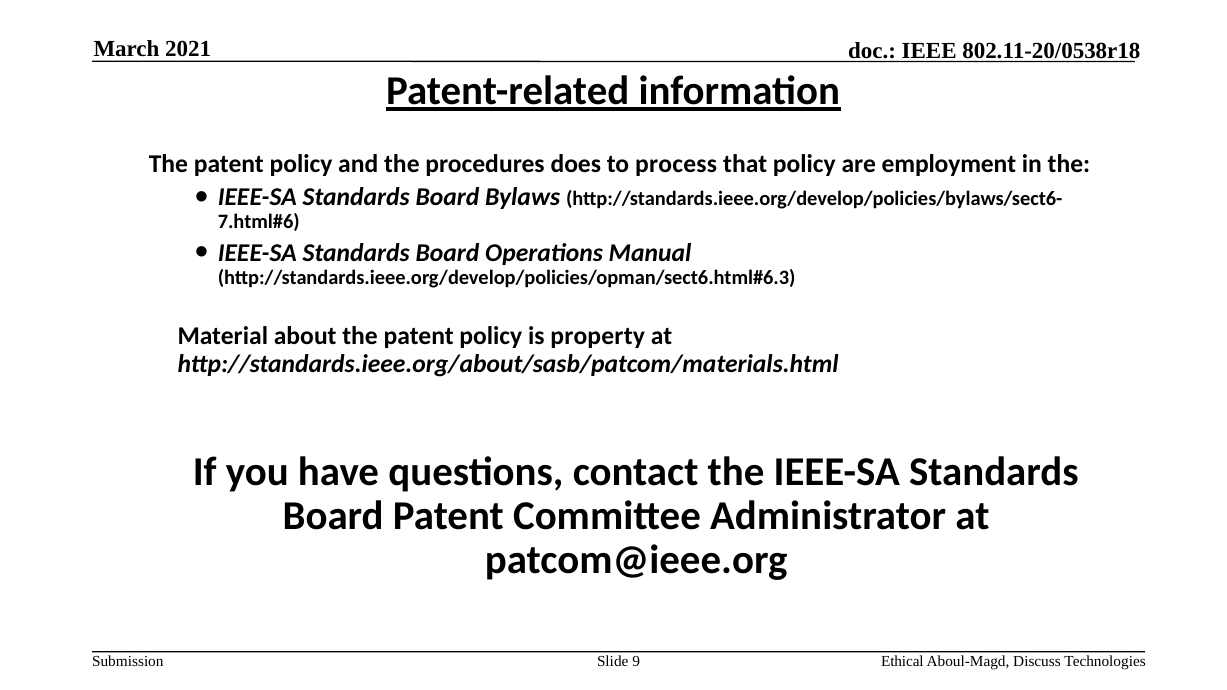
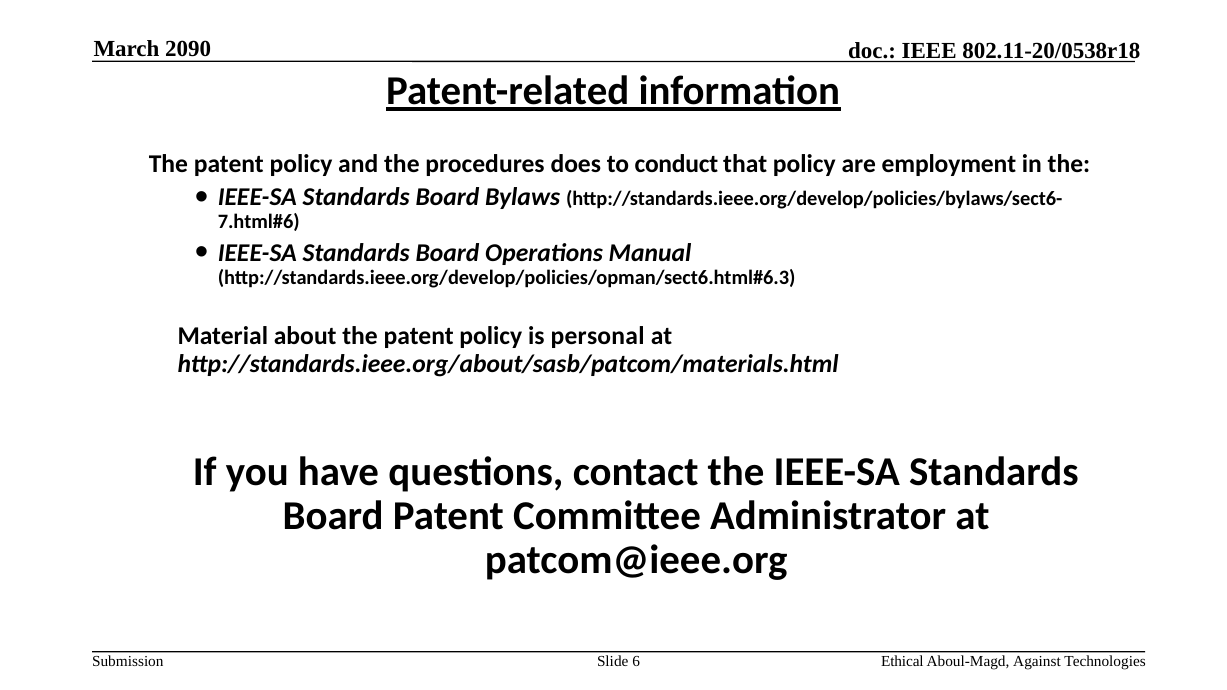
2021: 2021 -> 2090
process: process -> conduct
property: property -> personal
9: 9 -> 6
Discuss: Discuss -> Against
